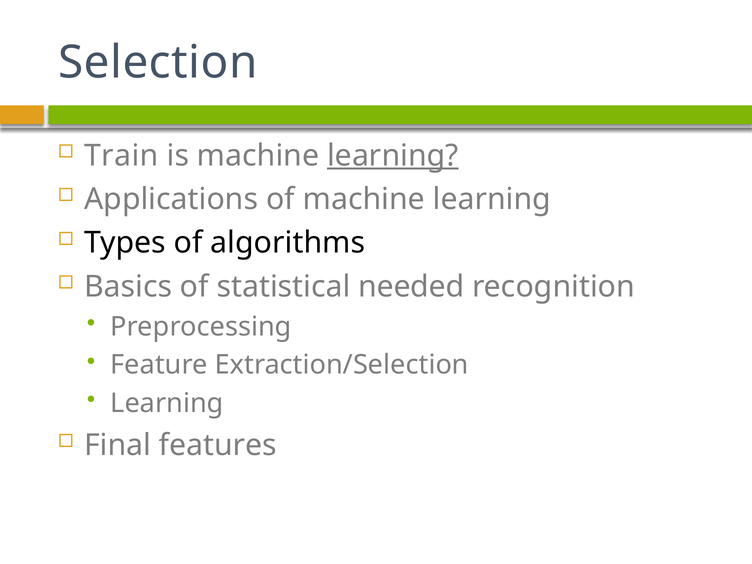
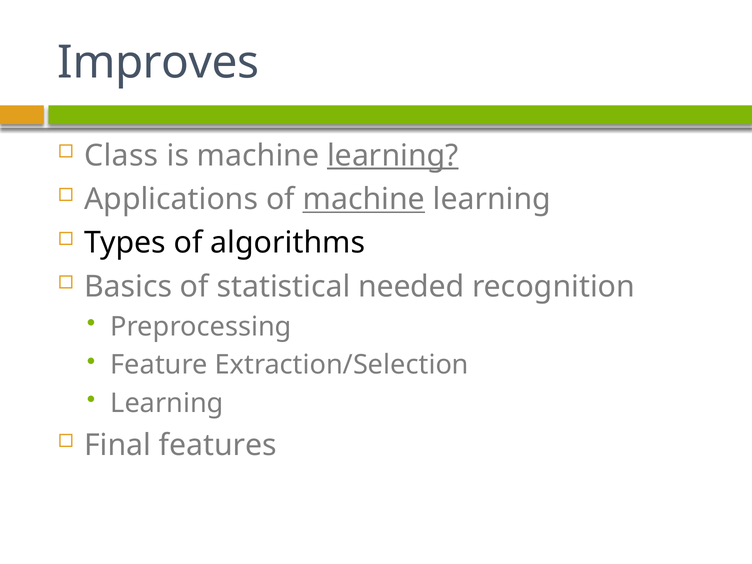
Selection: Selection -> Improves
Train: Train -> Class
machine at (364, 199) underline: none -> present
